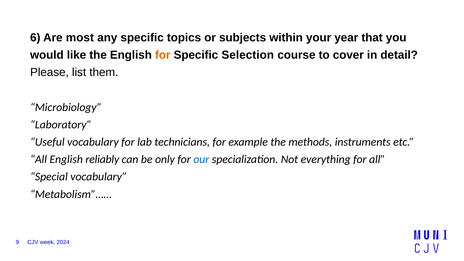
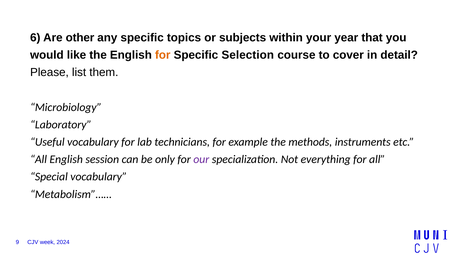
most: most -> other
reliably: reliably -> session
our colour: blue -> purple
